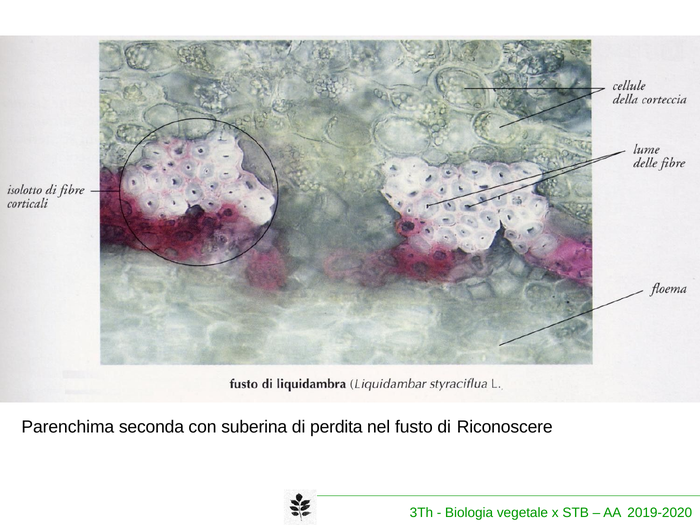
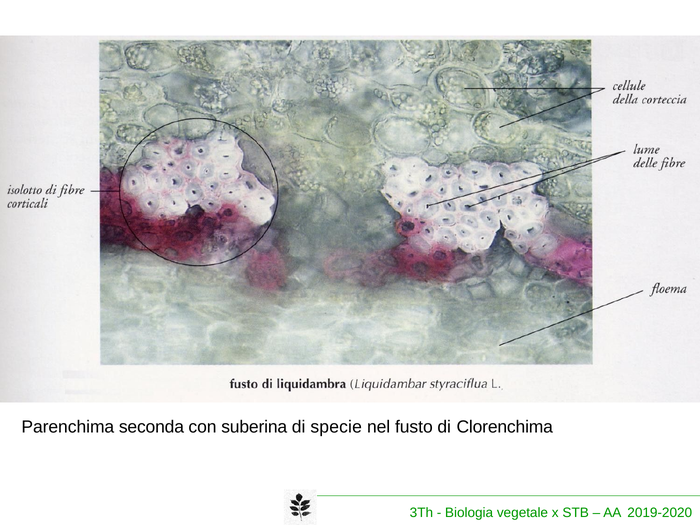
perdita: perdita -> specie
Riconoscere: Riconoscere -> Clorenchima
